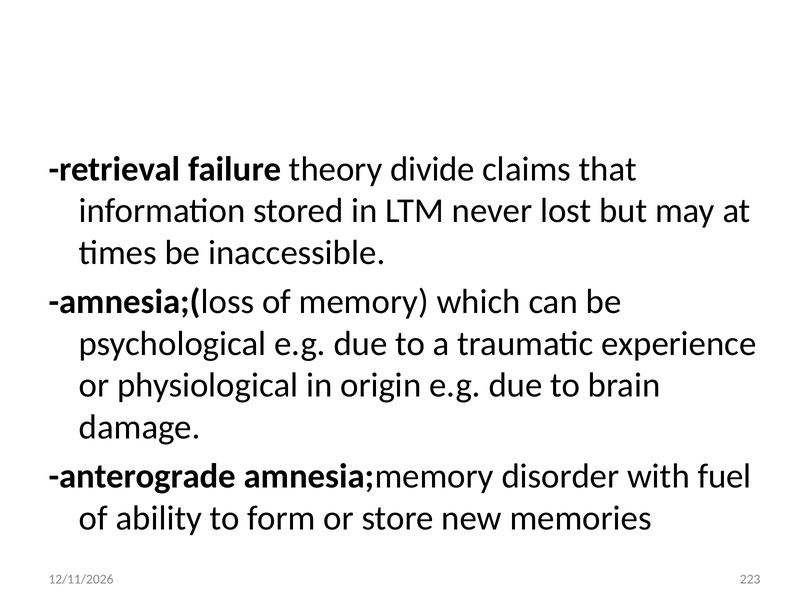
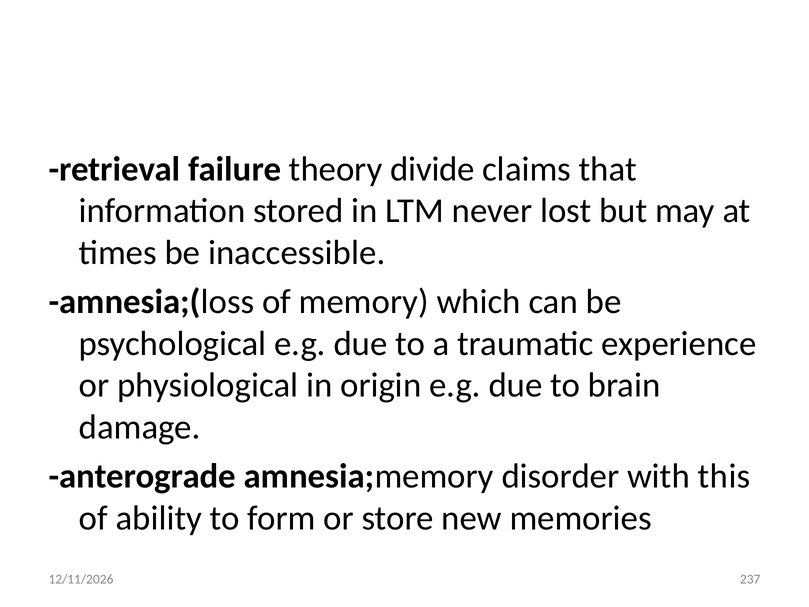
fuel: fuel -> this
223: 223 -> 237
